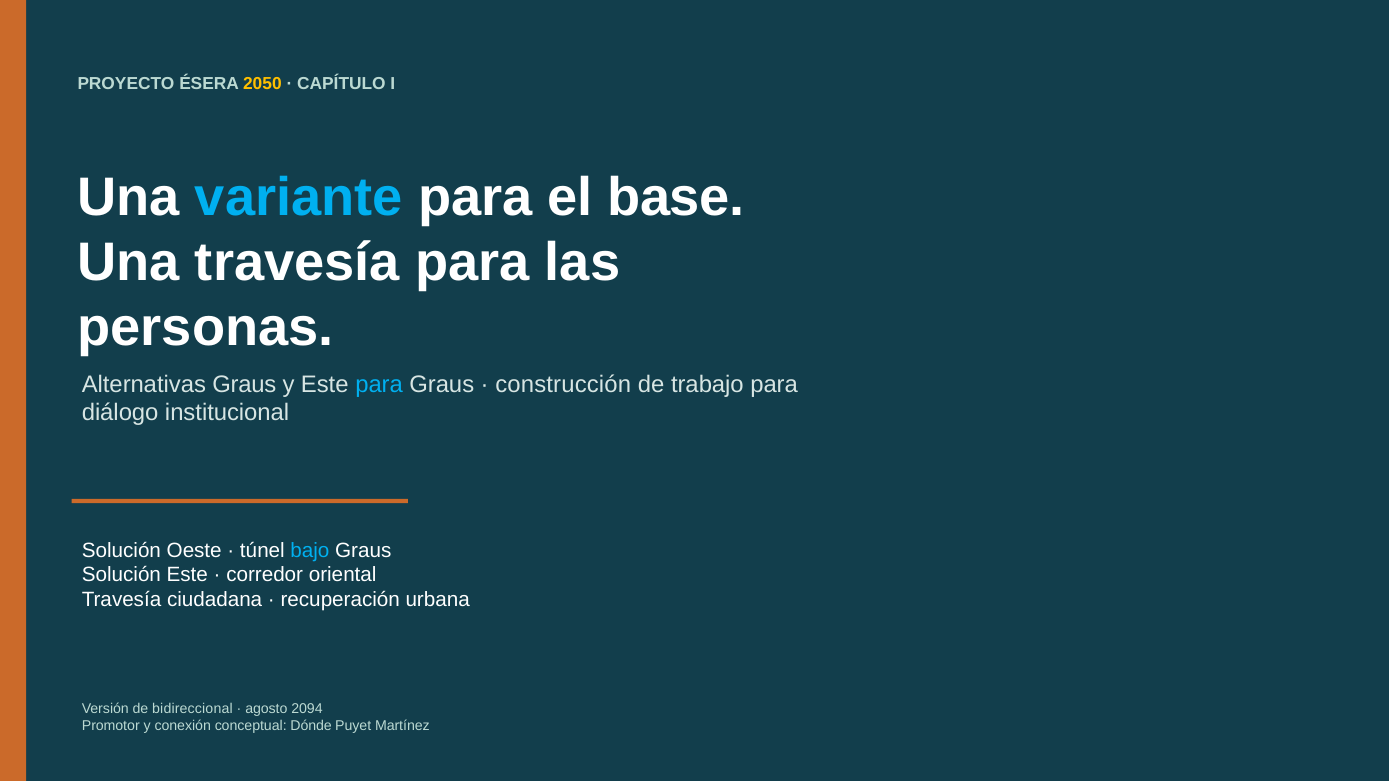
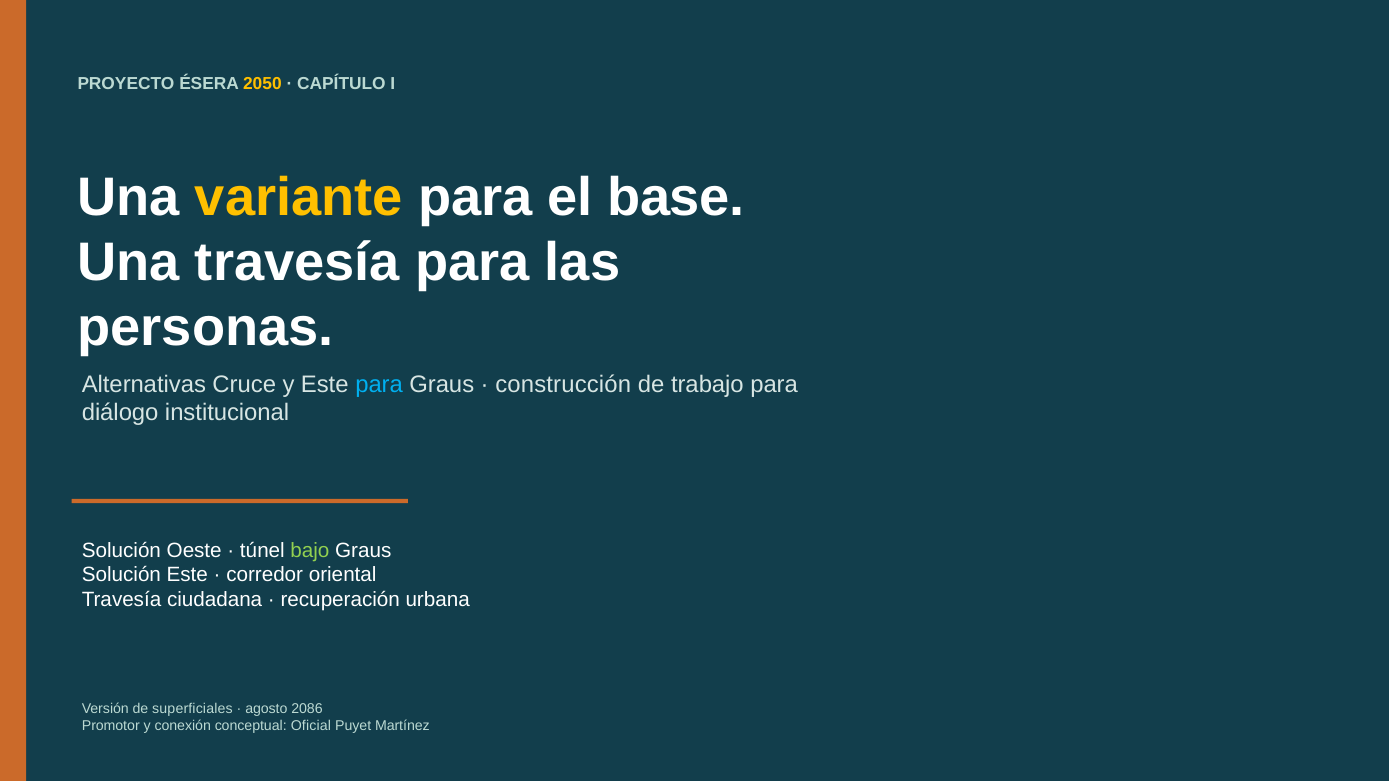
variante colour: light blue -> yellow
Alternativas Graus: Graus -> Cruce
bajo colour: light blue -> light green
bidireccional: bidireccional -> superficiales
2094: 2094 -> 2086
Dónde: Dónde -> Oficial
